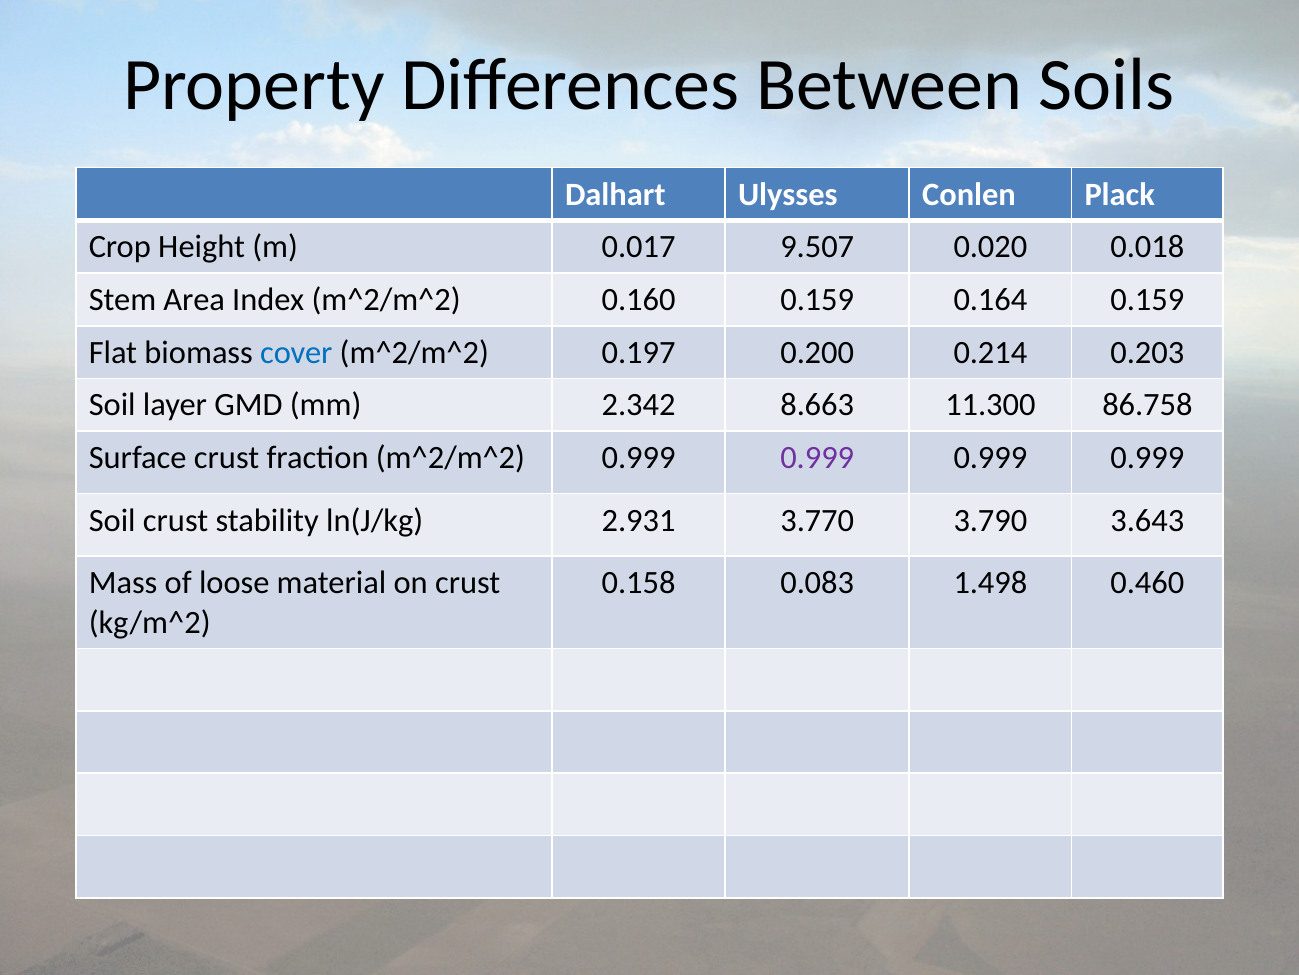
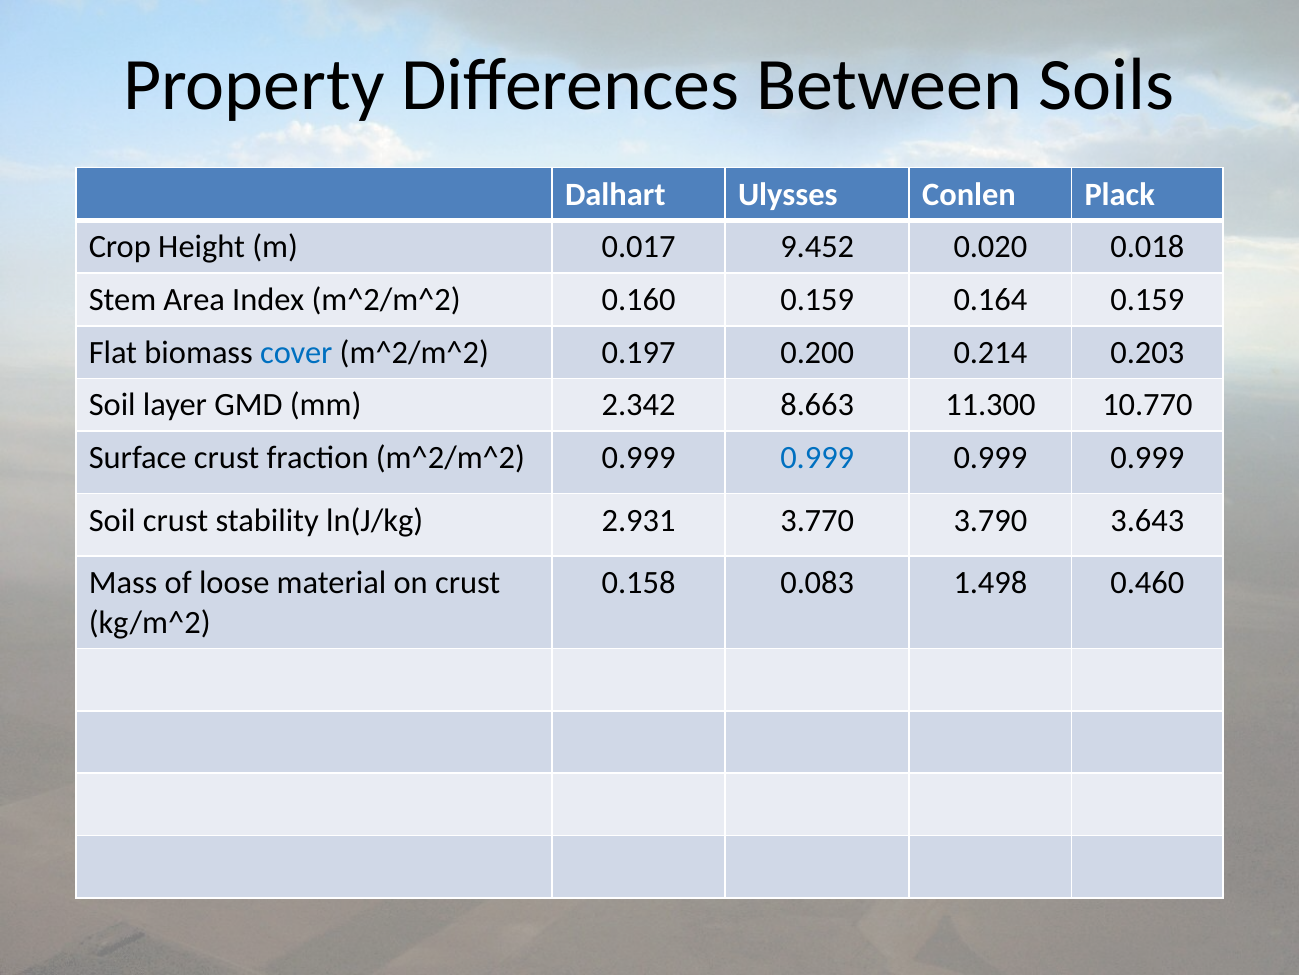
9.507: 9.507 -> 9.452
86.758: 86.758 -> 10.770
0.999 at (817, 458) colour: purple -> blue
